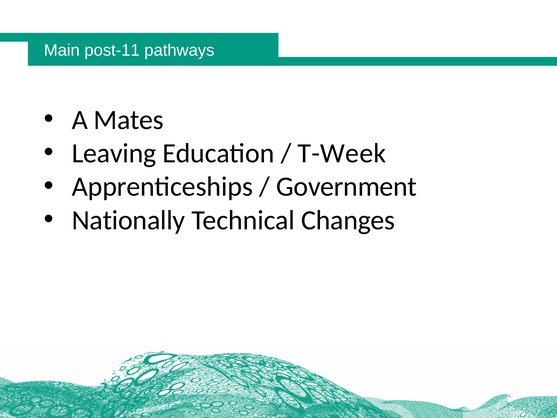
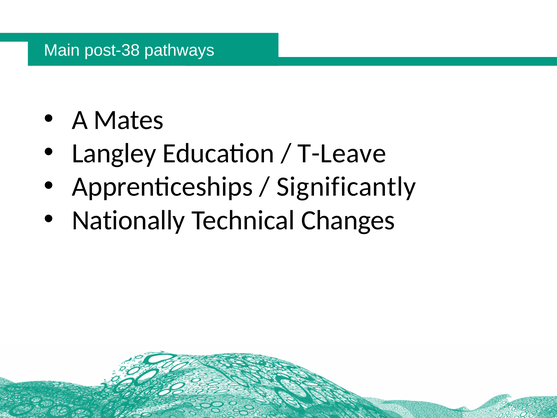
post-11: post-11 -> post-38
Leaving: Leaving -> Langley
T-Week: T-Week -> T-Leave
Government: Government -> Significantly
